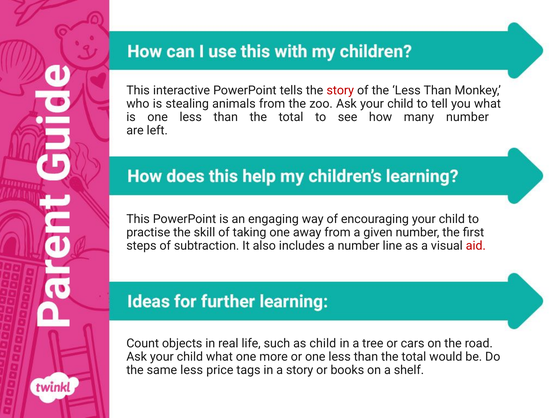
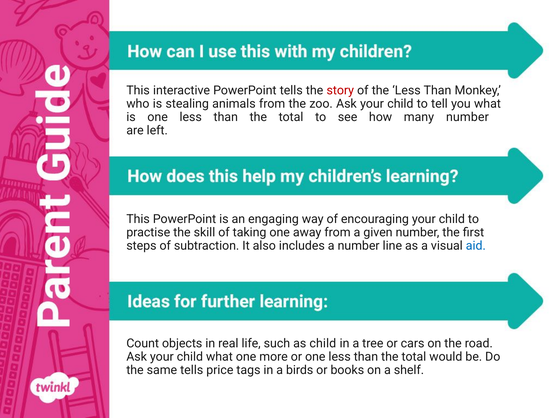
aid colour: red -> blue
same less: less -> tells
a story: story -> birds
